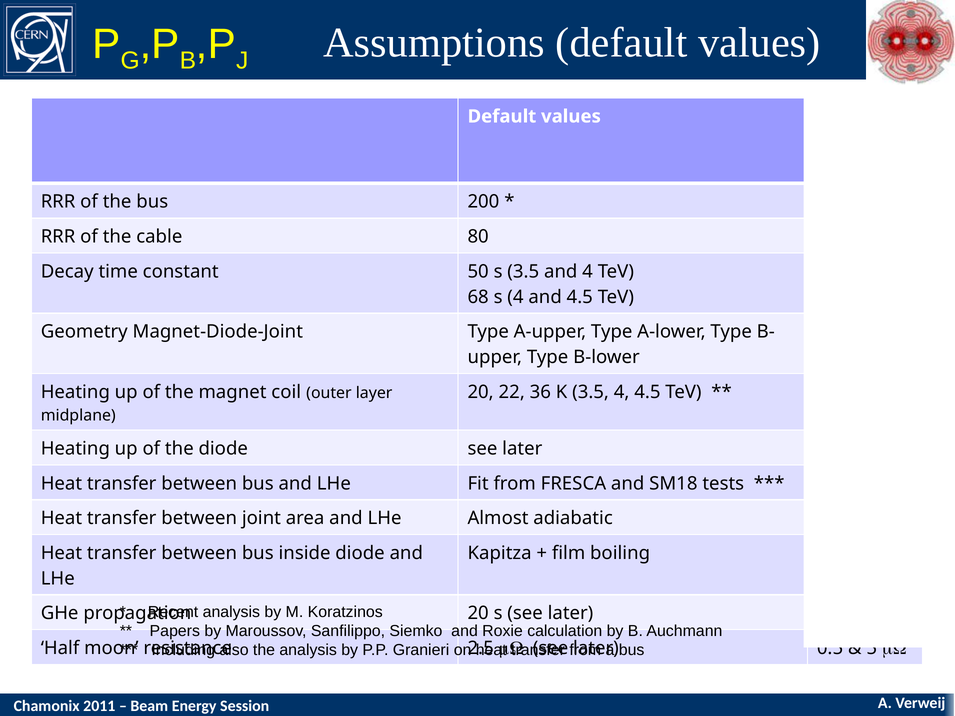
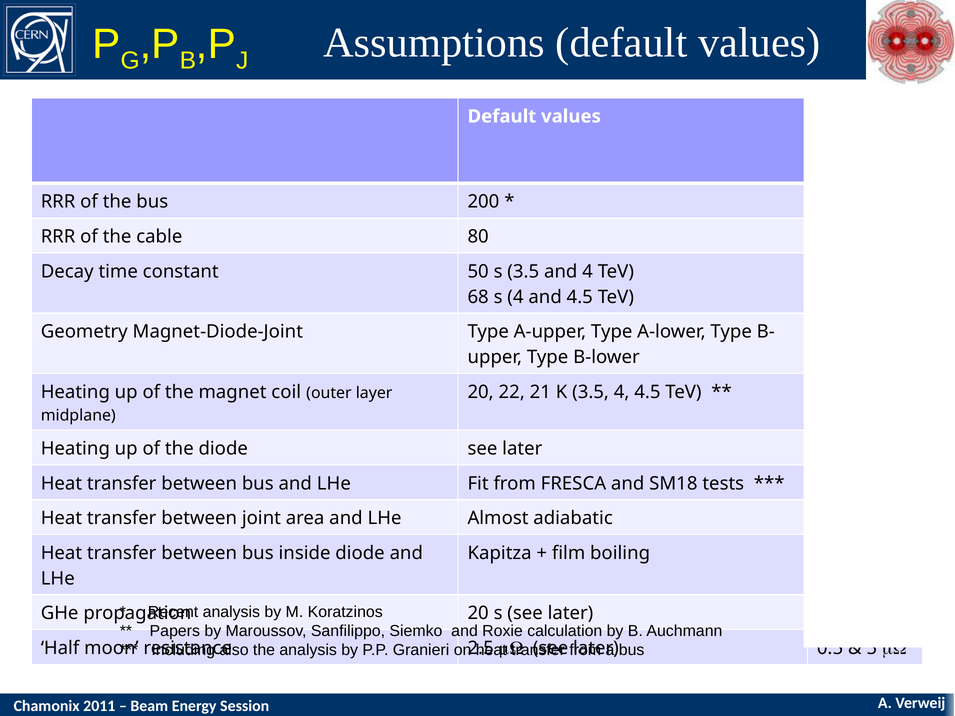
36: 36 -> 21
